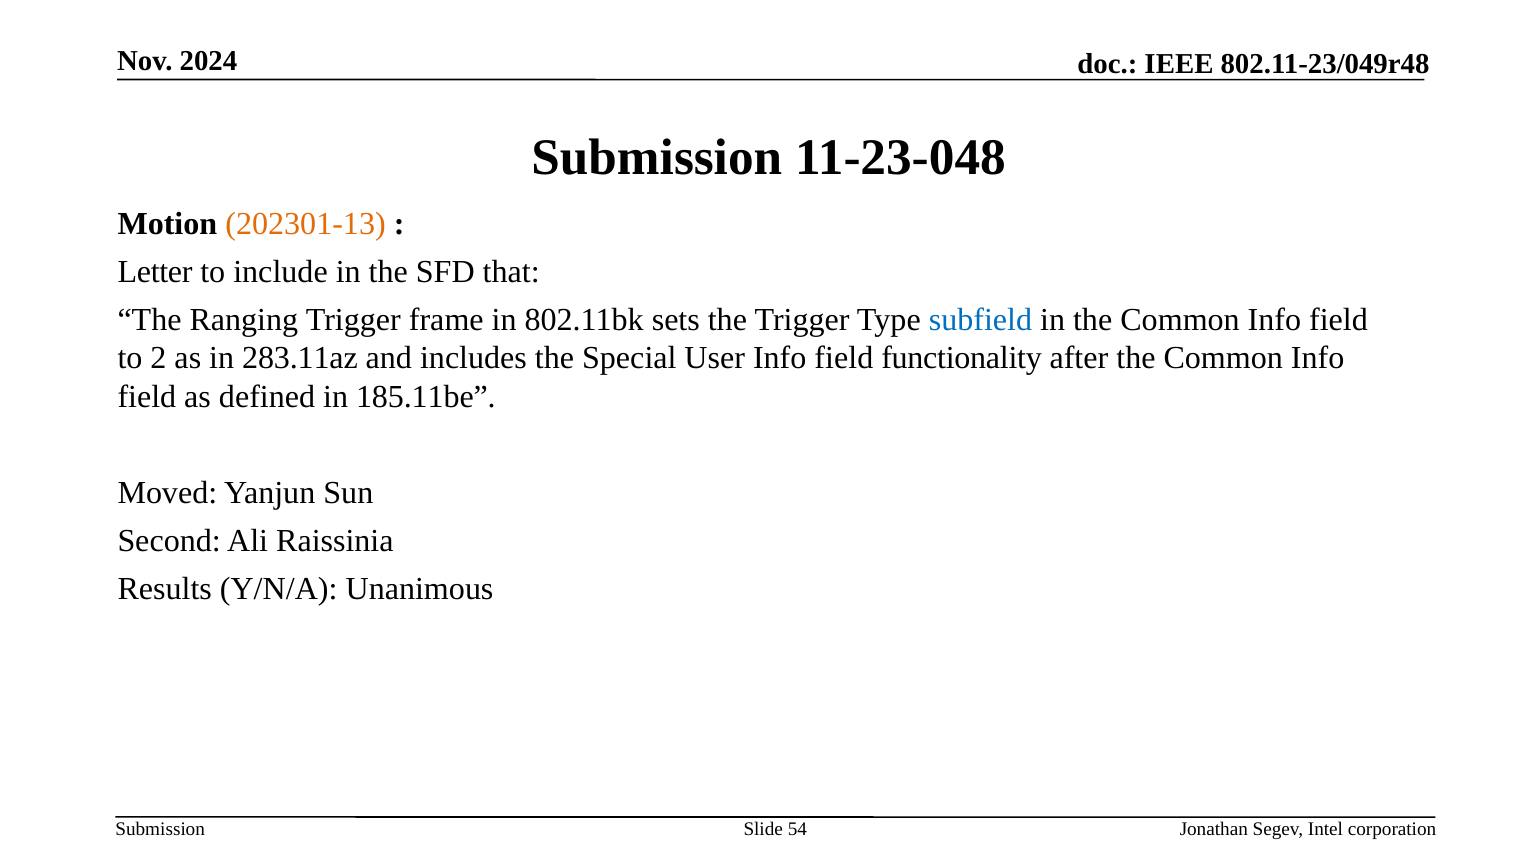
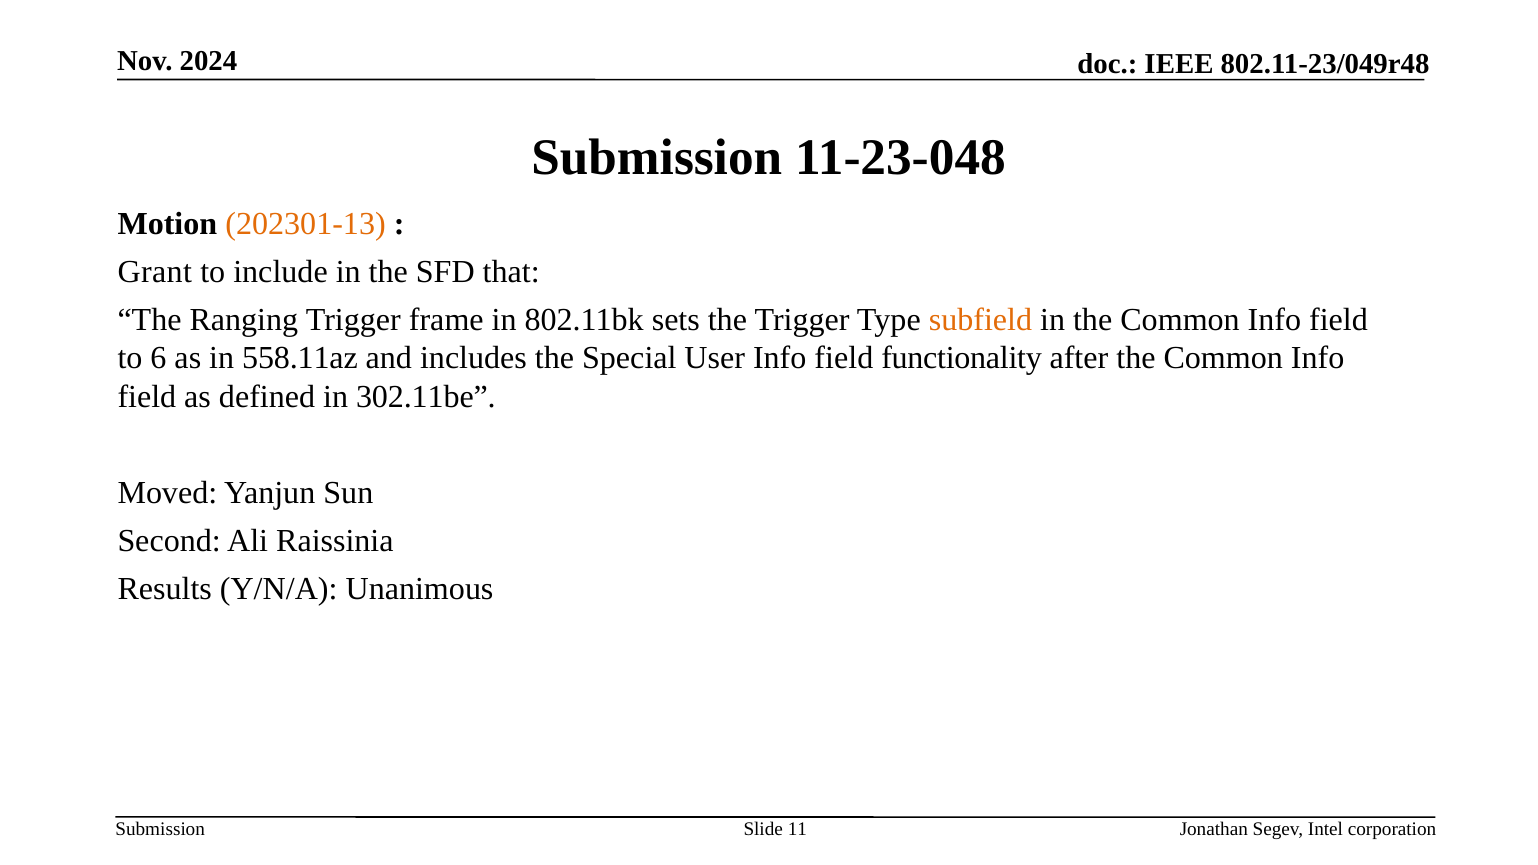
Letter: Letter -> Grant
subfield colour: blue -> orange
2: 2 -> 6
283.11az: 283.11az -> 558.11az
185.11be: 185.11be -> 302.11be
54: 54 -> 11
